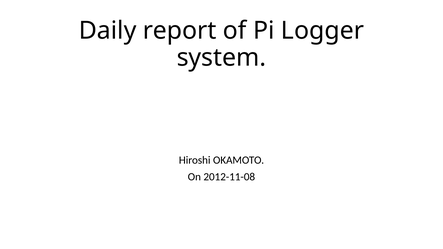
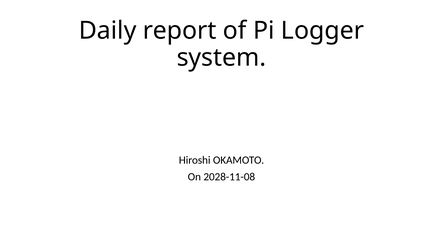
2012-11-08: 2012-11-08 -> 2028-11-08
